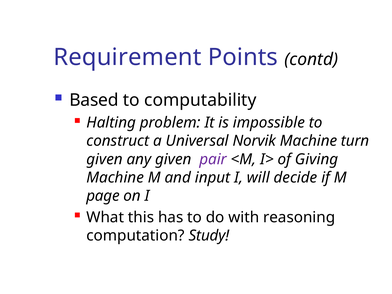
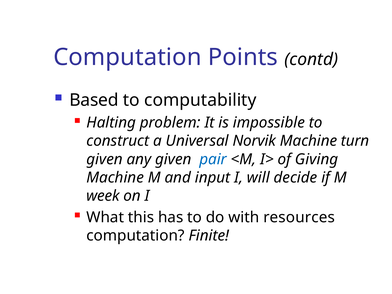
Requirement at (127, 57): Requirement -> Computation
pair colour: purple -> blue
page: page -> week
reasoning: reasoning -> resources
Study: Study -> Finite
